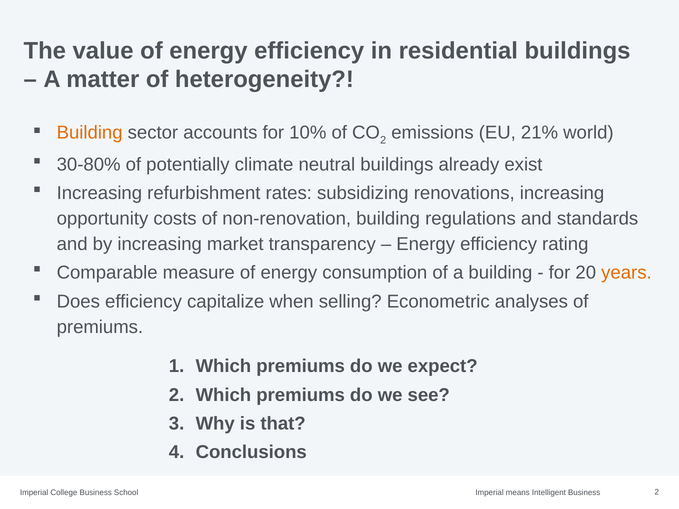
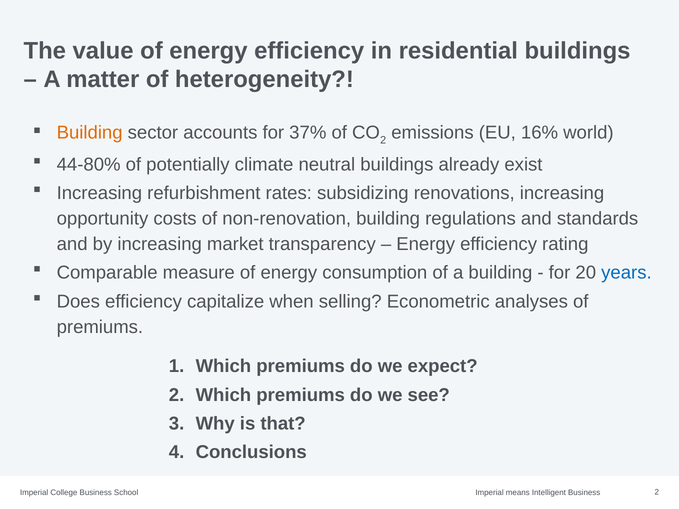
10%: 10% -> 37%
21%: 21% -> 16%
30-80%: 30-80% -> 44-80%
years colour: orange -> blue
